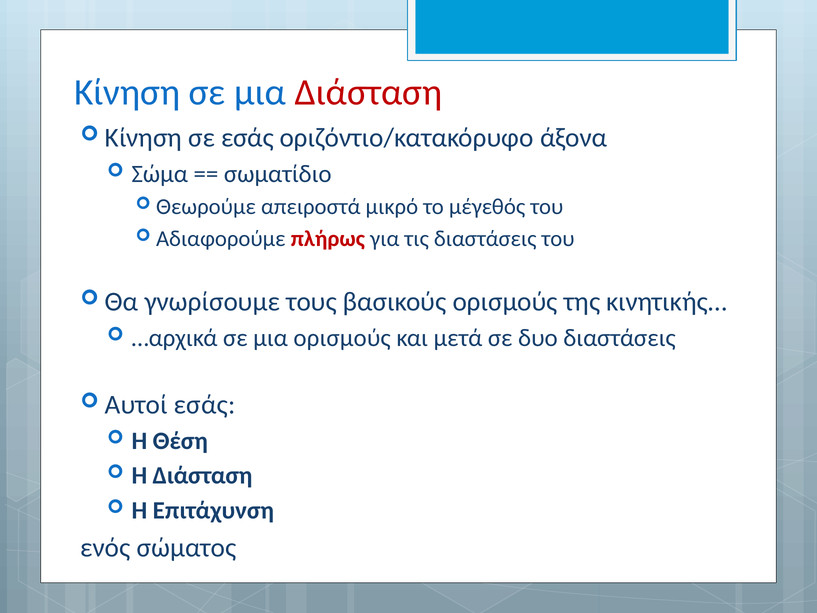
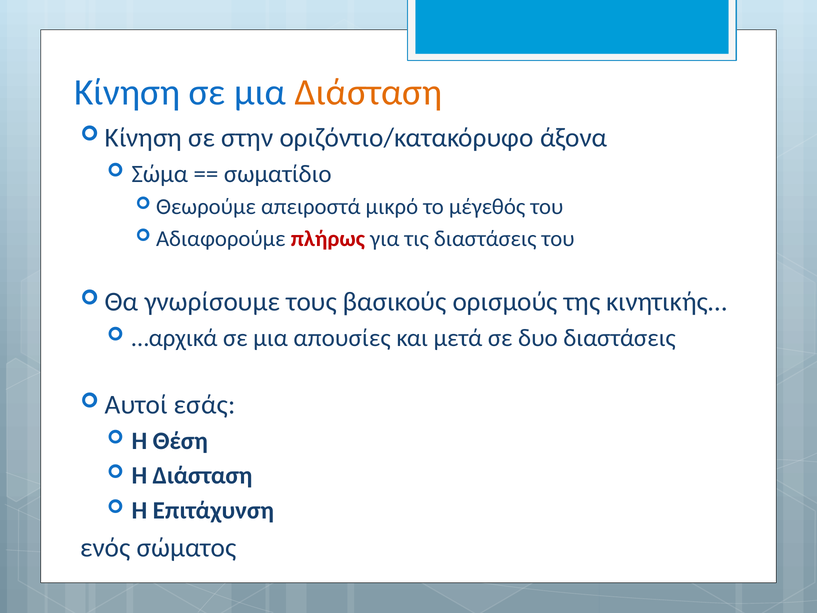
Διάσταση at (368, 93) colour: red -> orange
σε εσάς: εσάς -> στην
μια ορισμούς: ορισμούς -> απουσίες
